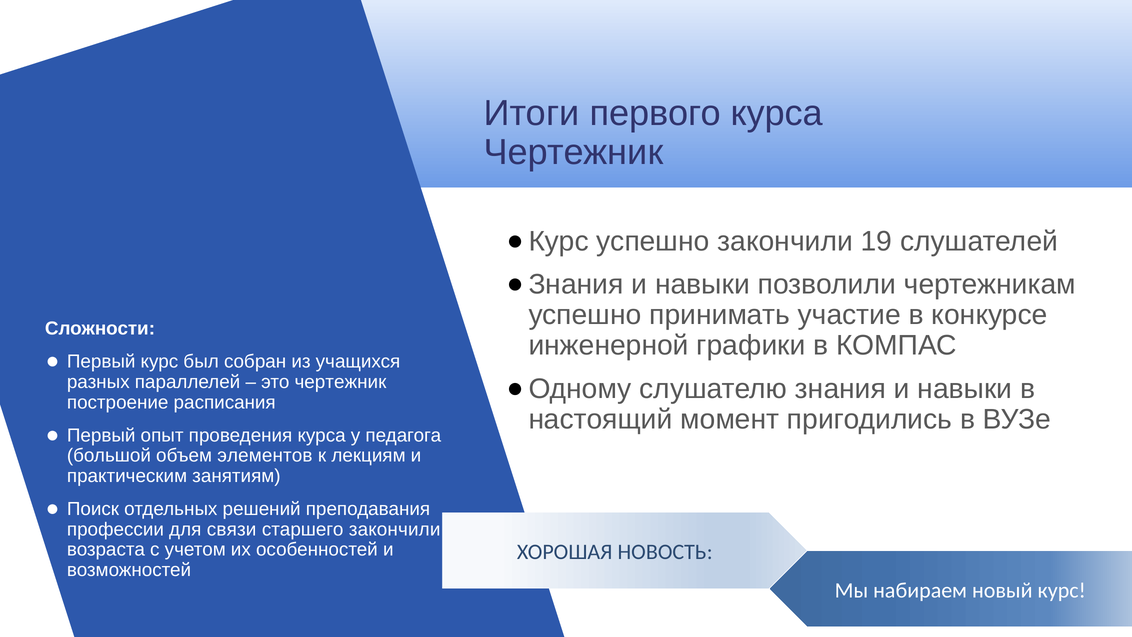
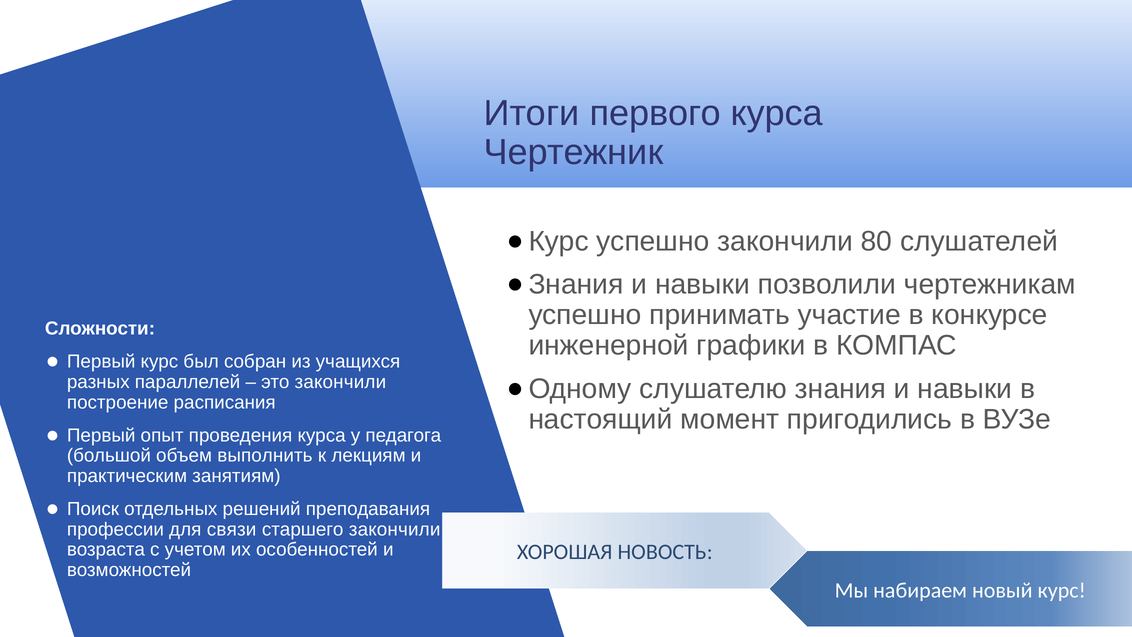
19: 19 -> 80
это чертежник: чертежник -> закончили
элементов: элементов -> выполнить
